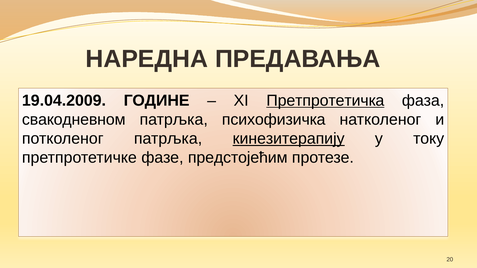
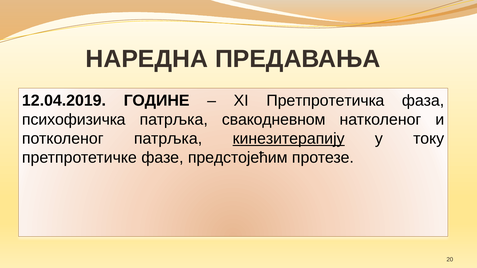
19.04.2009: 19.04.2009 -> 12.04.2019
Претпротетичка underline: present -> none
свакодневном: свакодневном -> психофизичка
психофизичка: психофизичка -> свакодневном
